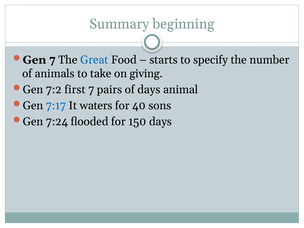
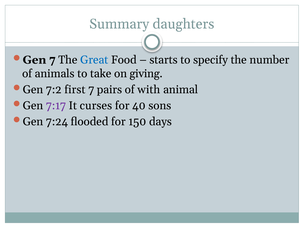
beginning: beginning -> daughters
of days: days -> with
7:17 colour: blue -> purple
waters: waters -> curses
